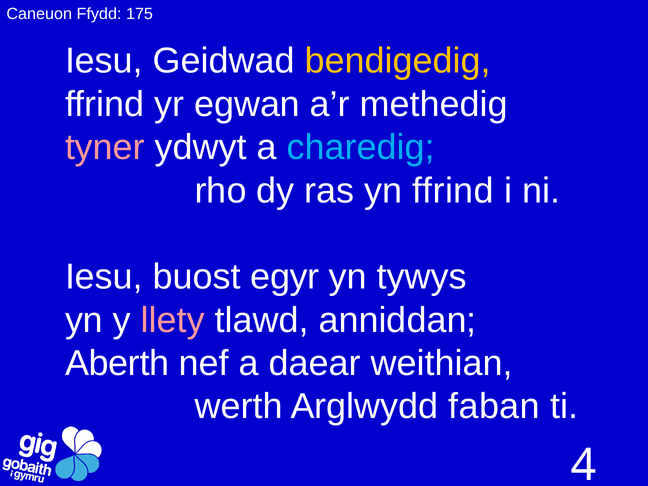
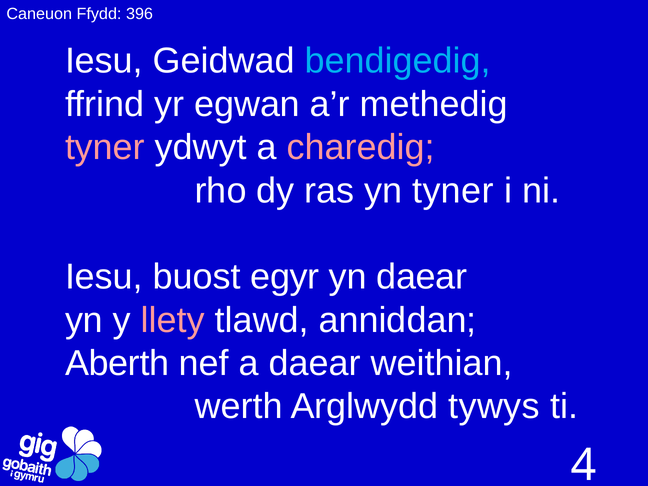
175: 175 -> 396
bendigedig colour: yellow -> light blue
charedig colour: light blue -> pink
yn ffrind: ffrind -> tyner
yn tywys: tywys -> daear
faban: faban -> tywys
